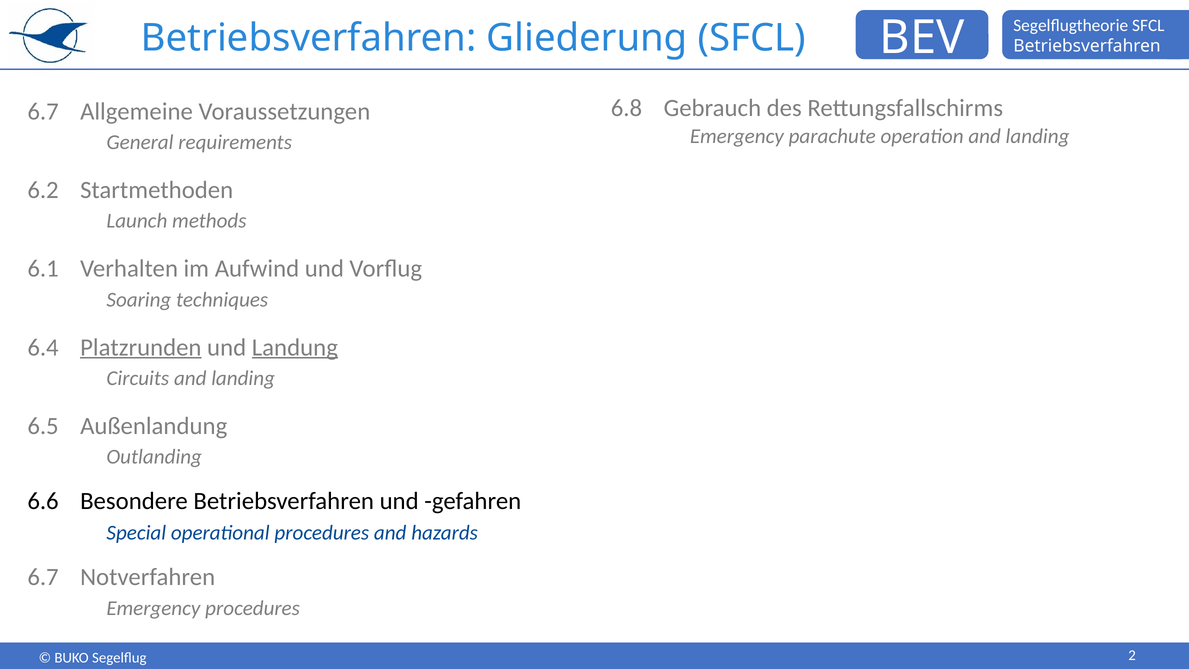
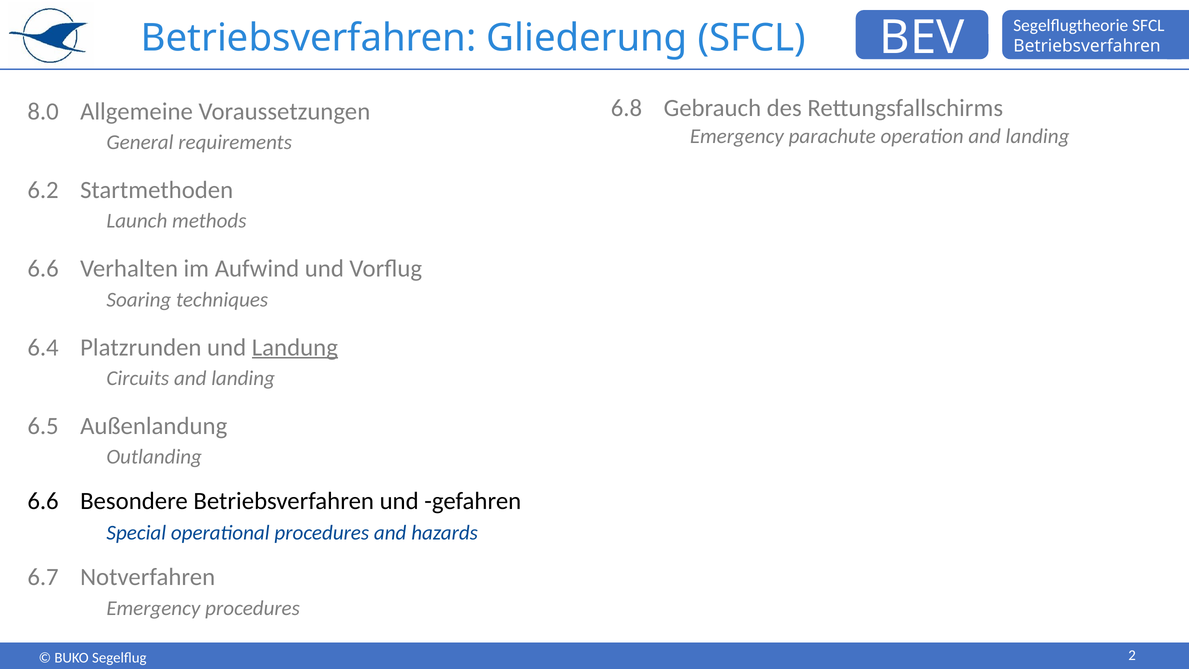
6.7 at (43, 111): 6.7 -> 8.0
6.1 at (43, 269): 6.1 -> 6.6
Platzrunden underline: present -> none
